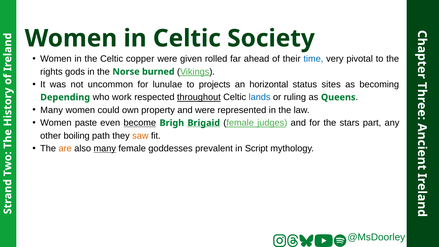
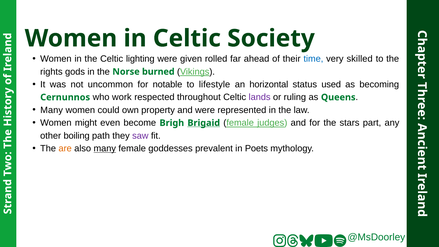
copper: copper -> lighting
pivotal: pivotal -> skilled
lunulae: lunulae -> notable
projects: projects -> lifestyle
sites: sites -> used
Depending: Depending -> Cernunnos
throughout underline: present -> none
lands colour: blue -> purple
paste: paste -> might
become underline: present -> none
saw colour: orange -> purple
Script: Script -> Poets
